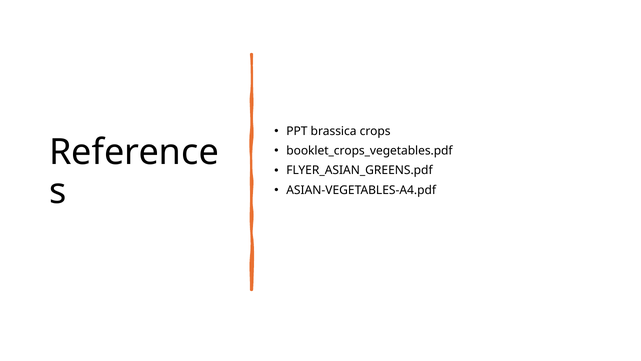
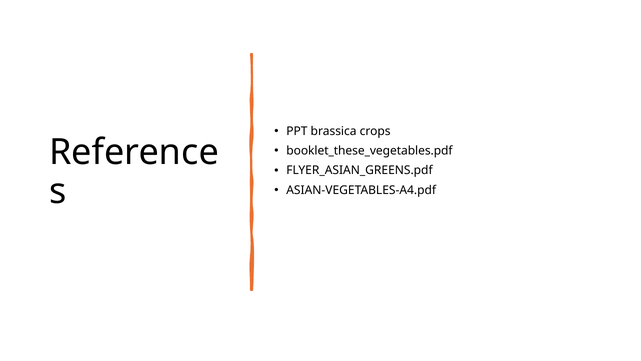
booklet_crops_vegetables.pdf: booklet_crops_vegetables.pdf -> booklet_these_vegetables.pdf
